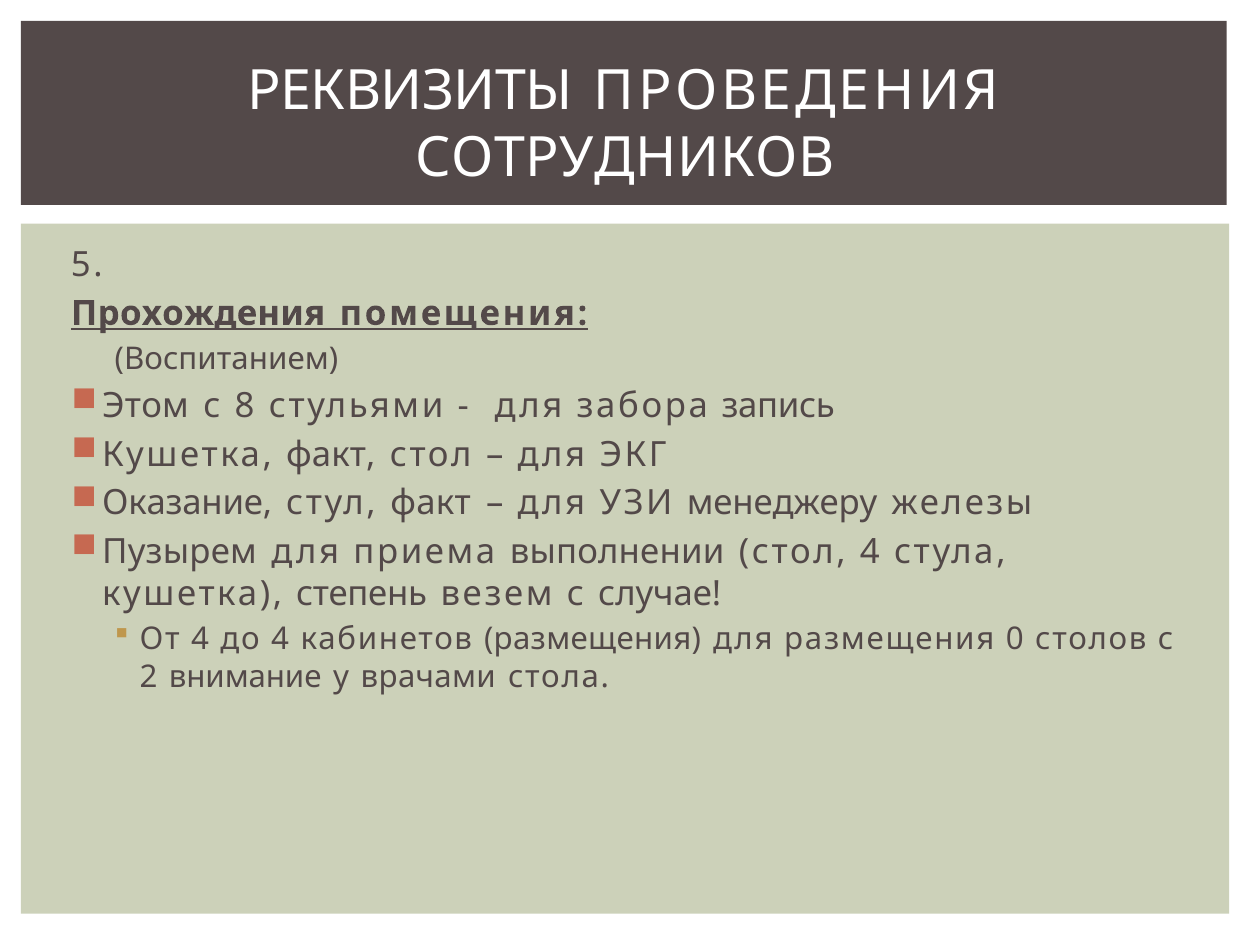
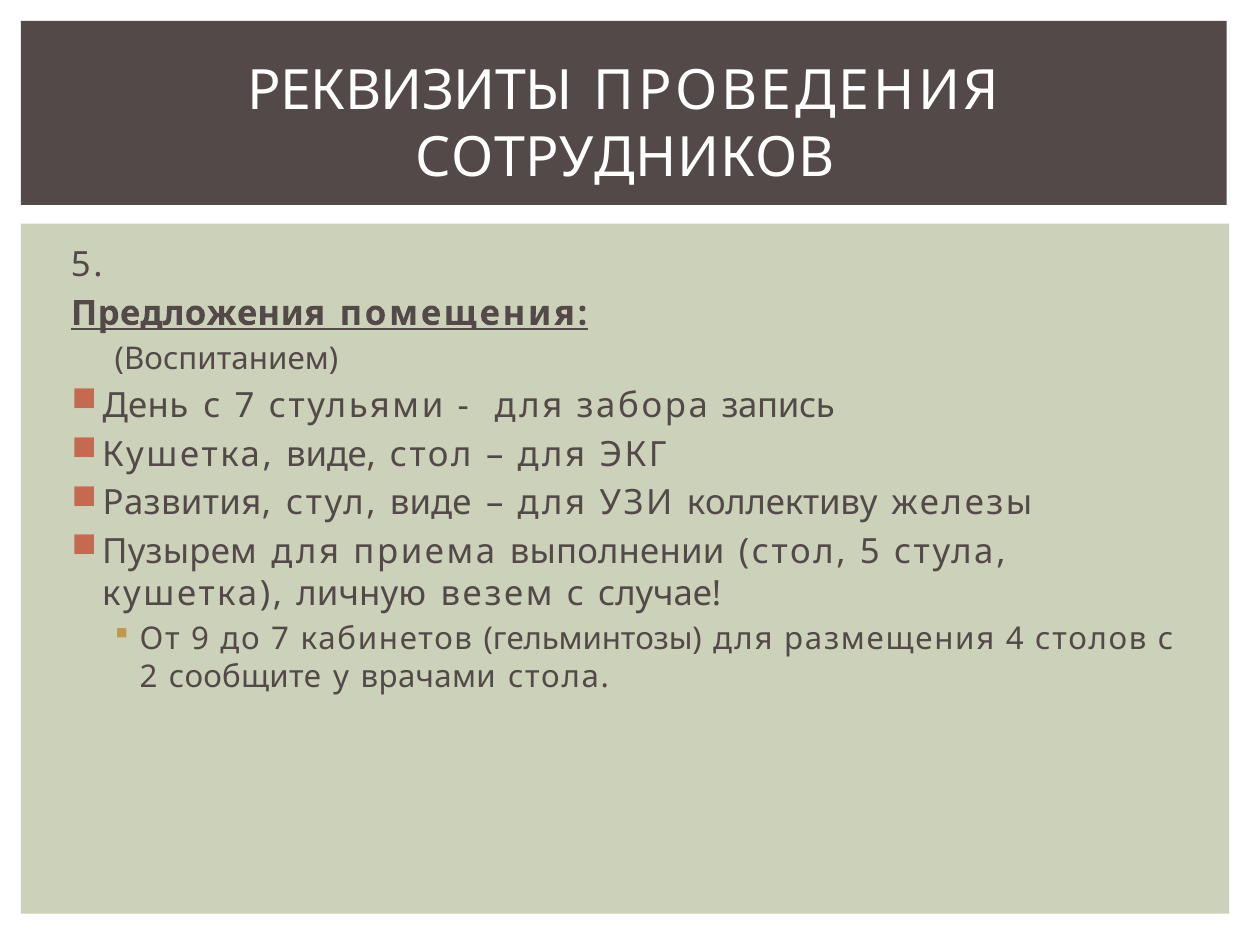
Прохождения: Прохождения -> Предложения
Этом: Этом -> День
с 8: 8 -> 7
Кушетка факт: факт -> виде
Оказание: Оказание -> Развития
стул факт: факт -> виде
менеджеру: менеджеру -> коллективу
стол 4: 4 -> 5
степень: степень -> личную
От 4: 4 -> 9
до 4: 4 -> 7
кабинетов размещения: размещения -> гельминтозы
0: 0 -> 4
внимание: внимание -> сообщите
